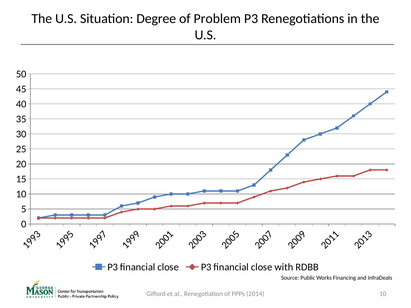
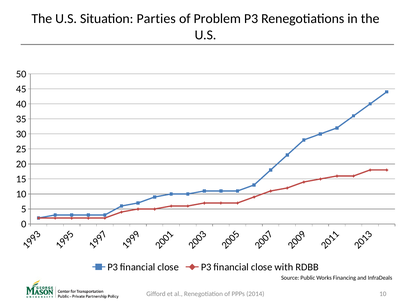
Degree: Degree -> Parties
